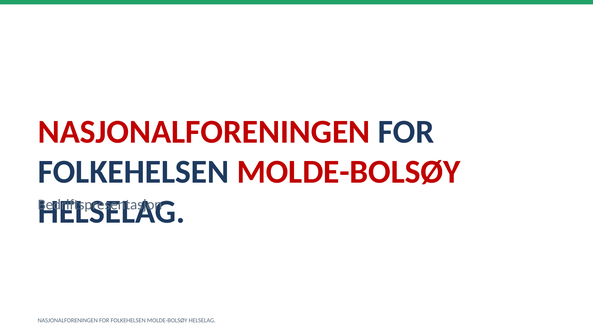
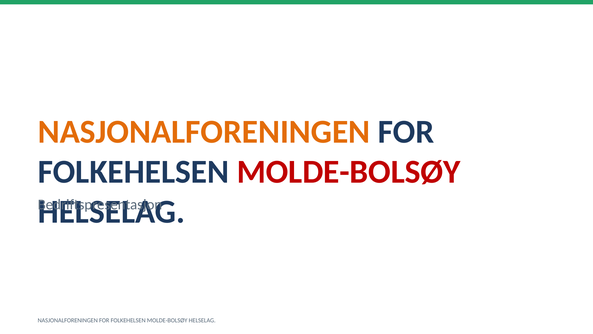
NASJONALFORENINGEN at (204, 132) colour: red -> orange
